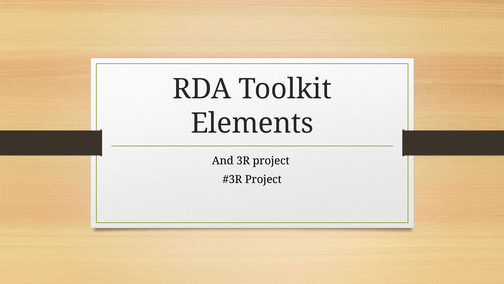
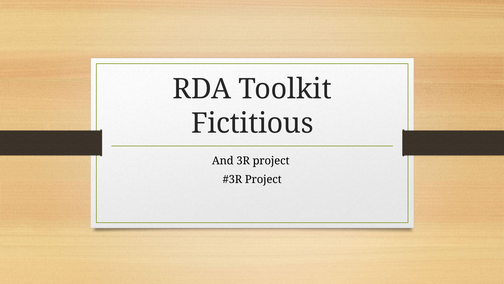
Elements: Elements -> Fictitious
